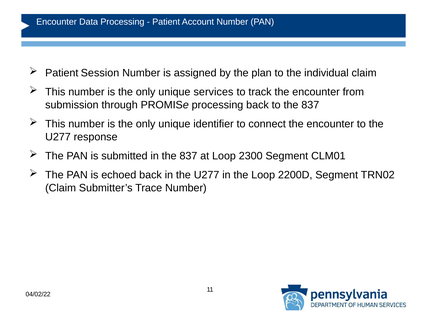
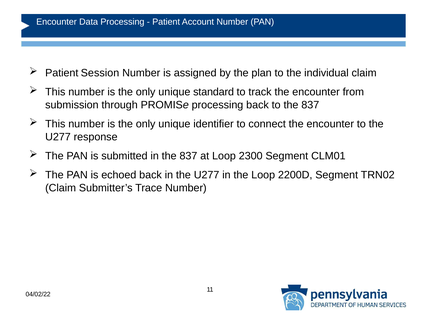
services: services -> standard
